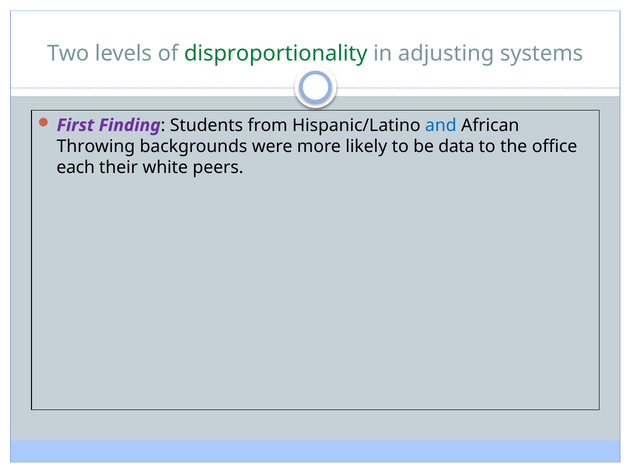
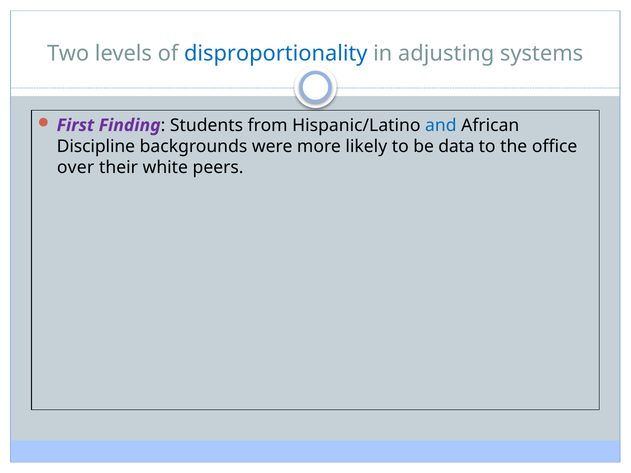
disproportionality colour: green -> blue
Throwing: Throwing -> Discipline
each: each -> over
